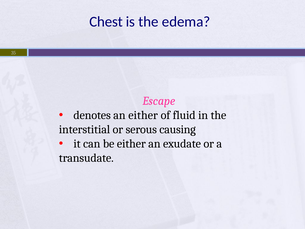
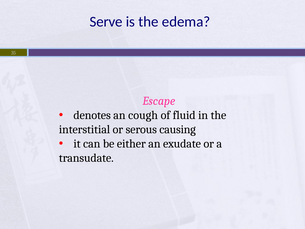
Chest: Chest -> Serve
an either: either -> cough
